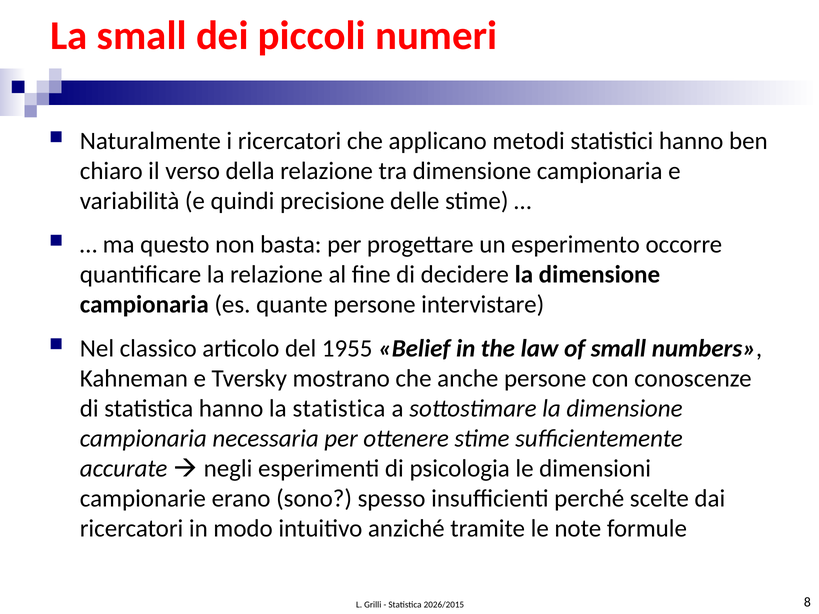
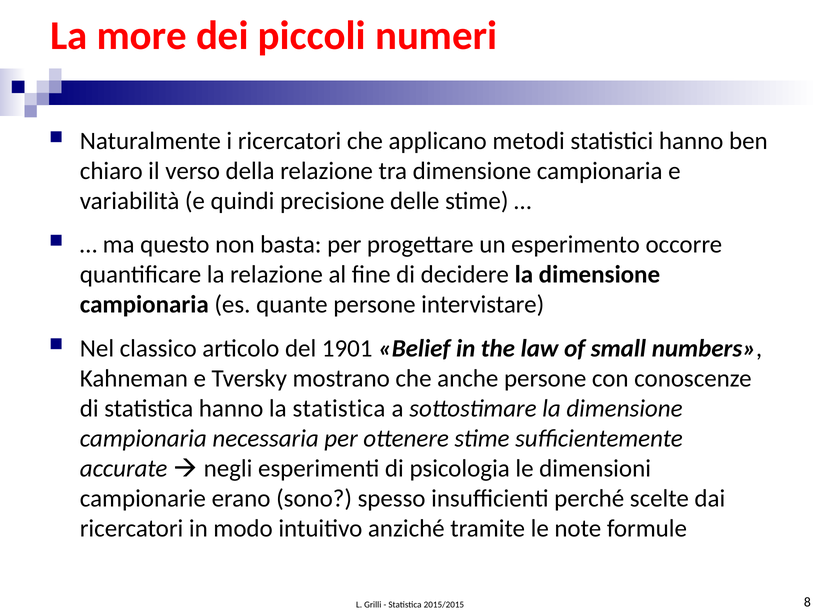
La small: small -> more
1955: 1955 -> 1901
2026/2015: 2026/2015 -> 2015/2015
